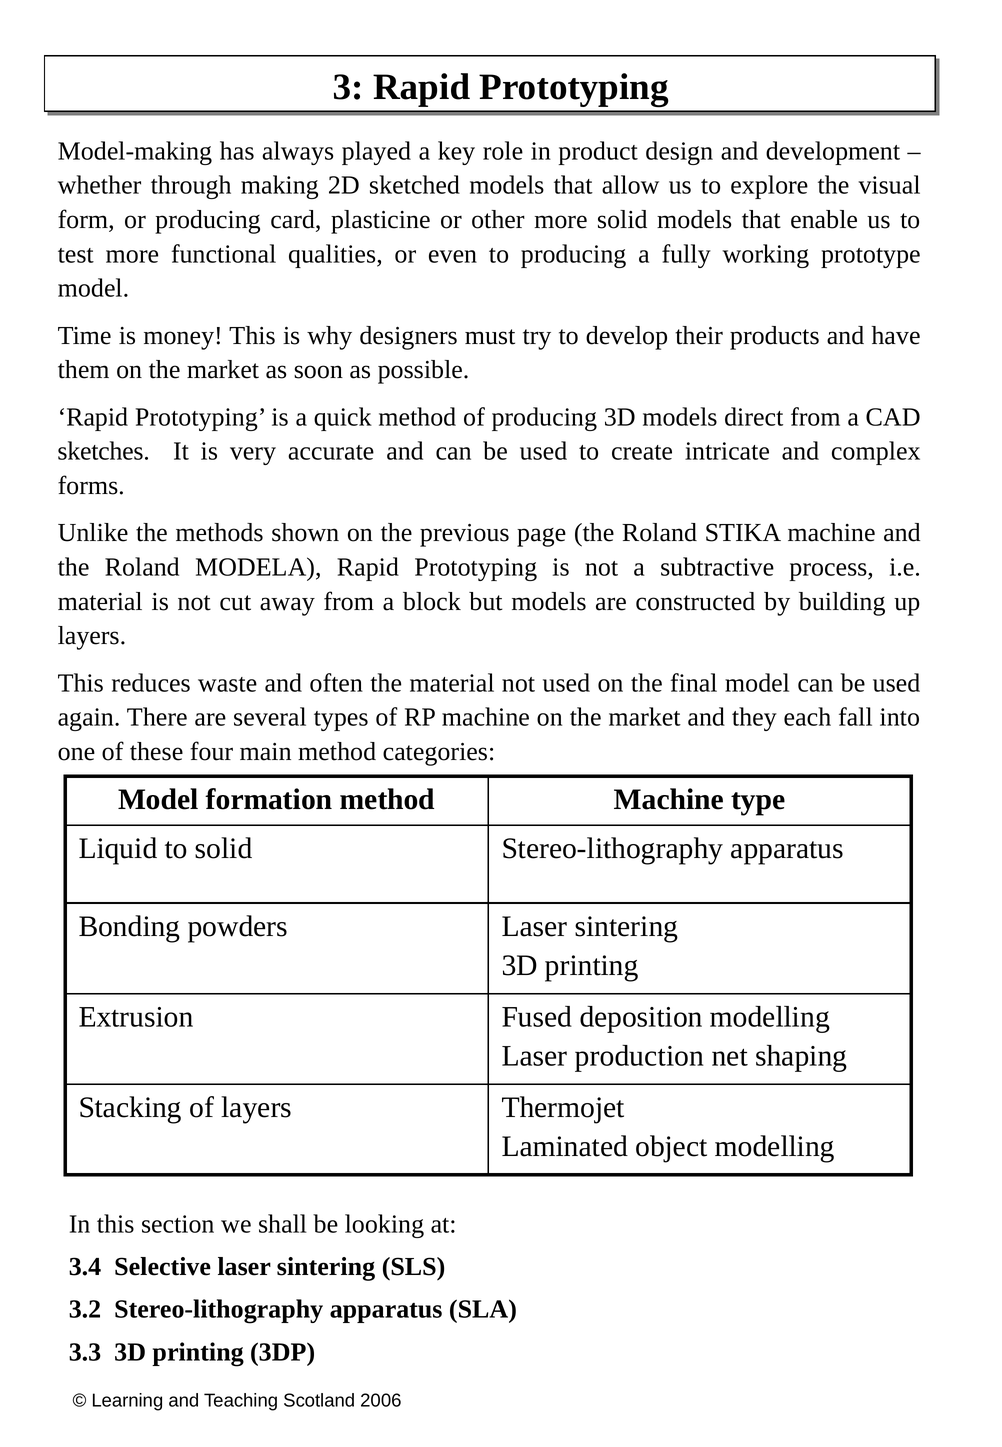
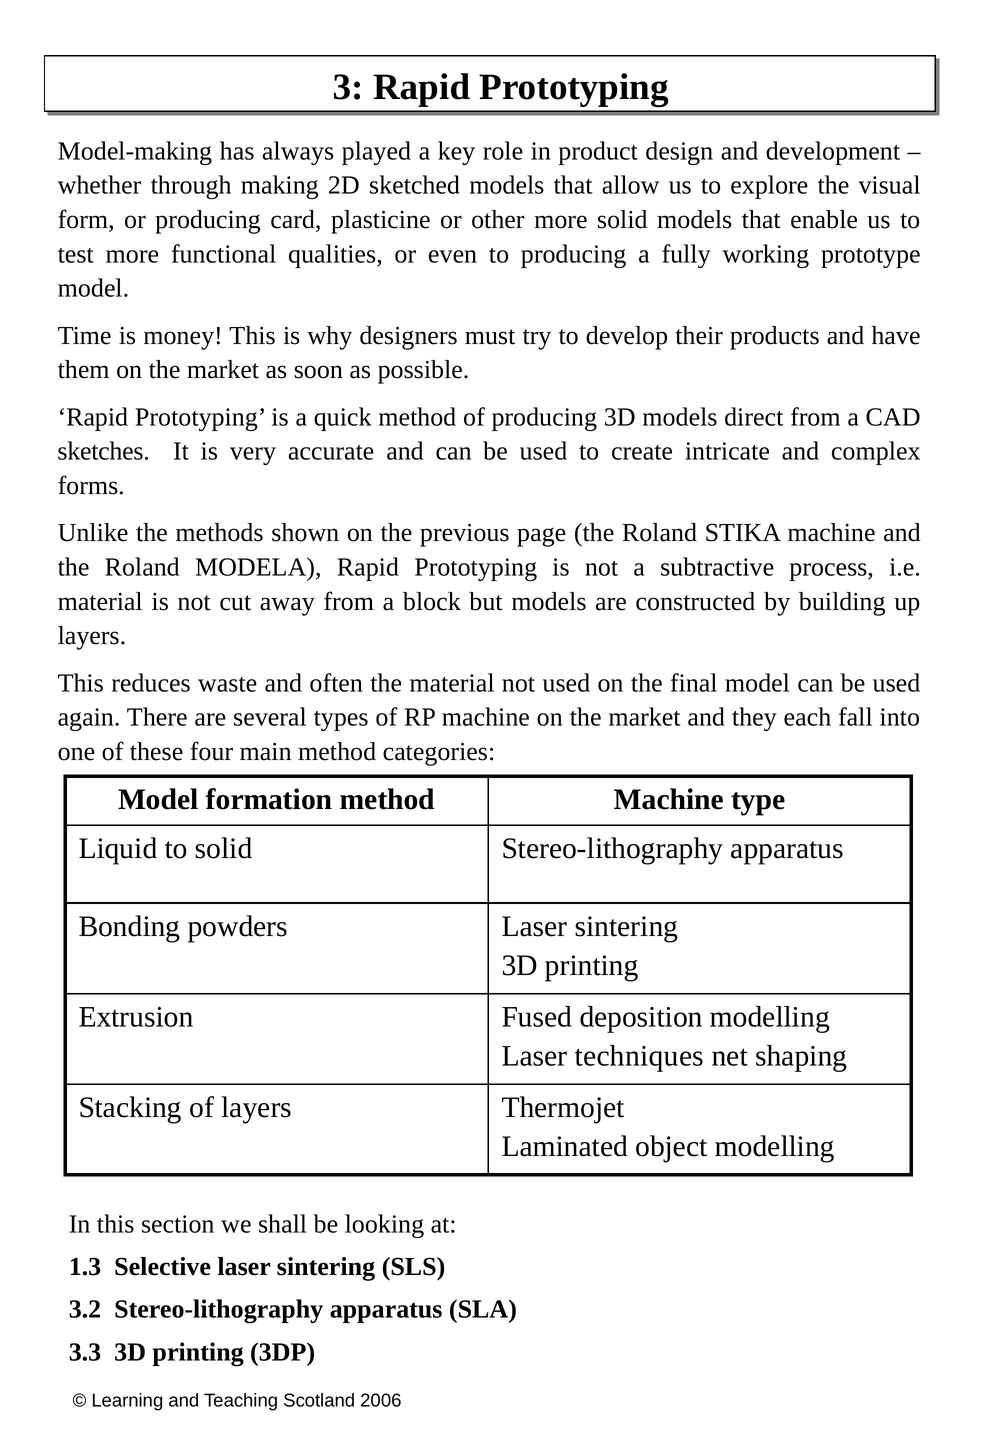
production: production -> techniques
3.4: 3.4 -> 1.3
